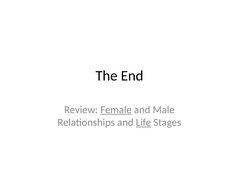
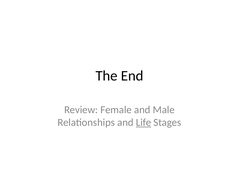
Female underline: present -> none
